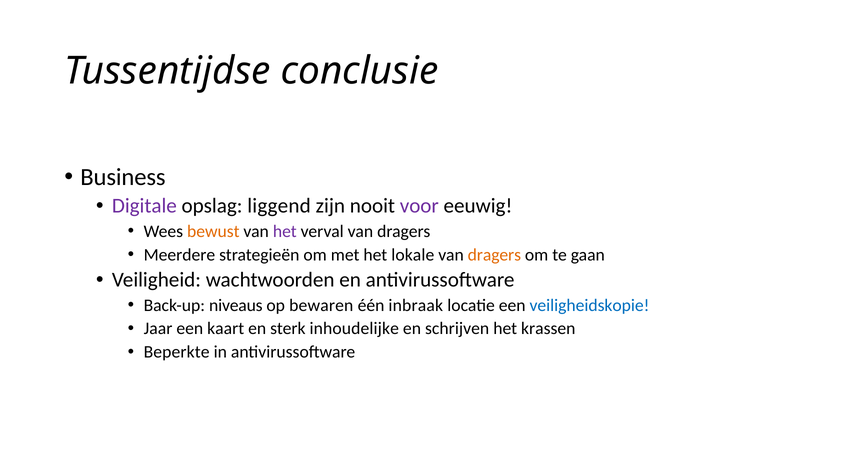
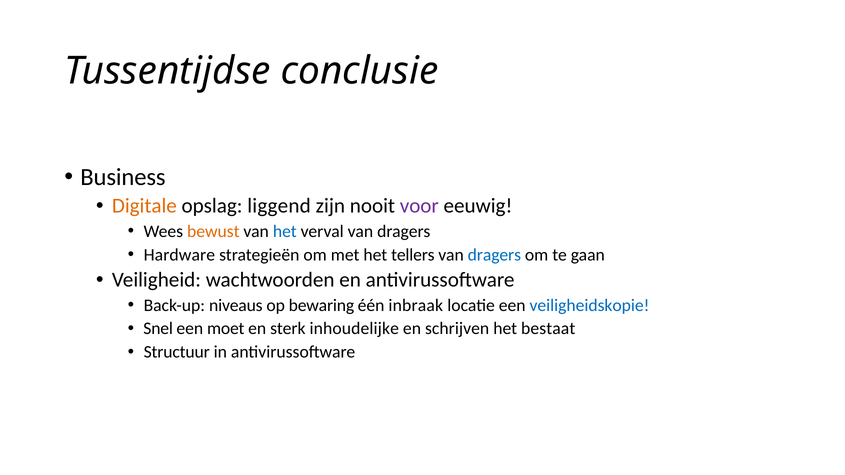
Digitale colour: purple -> orange
het at (285, 231) colour: purple -> blue
Meerdere: Meerdere -> Hardware
lokale: lokale -> tellers
dragers at (494, 255) colour: orange -> blue
bewaren: bewaren -> bewaring
Jaar: Jaar -> Snel
kaart: kaart -> moet
krassen: krassen -> bestaat
Beperkte: Beperkte -> Structuur
